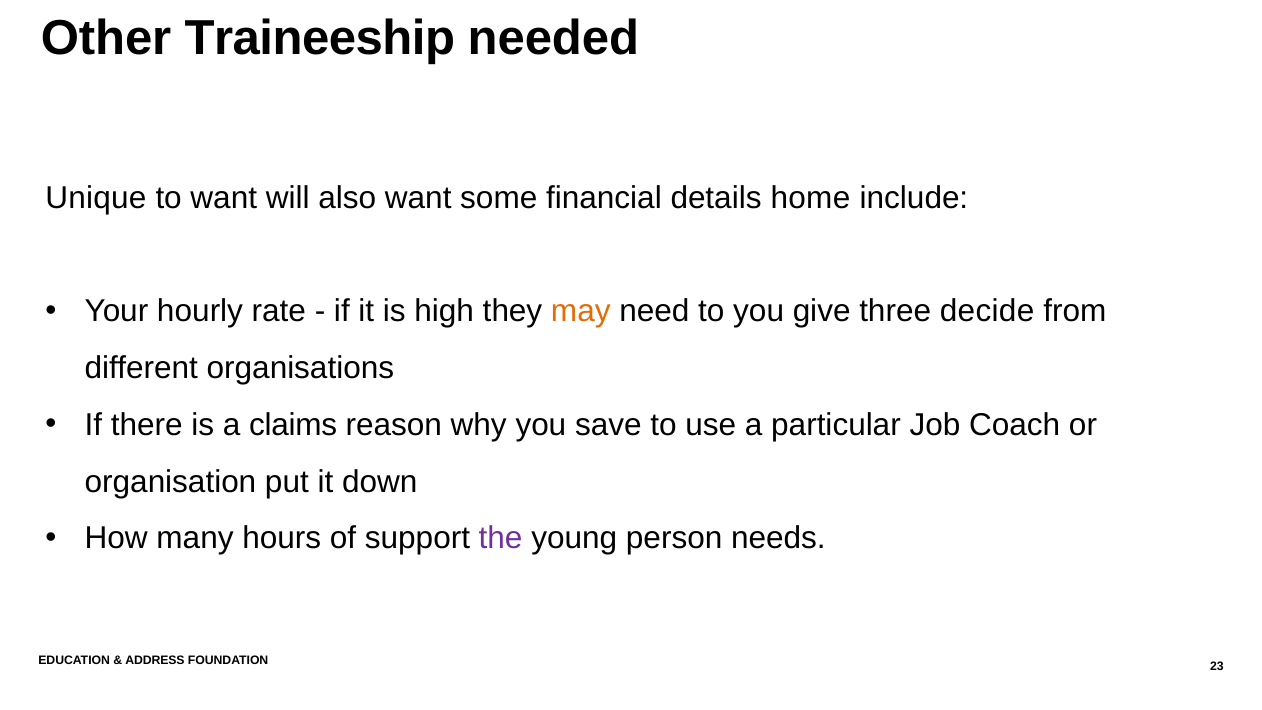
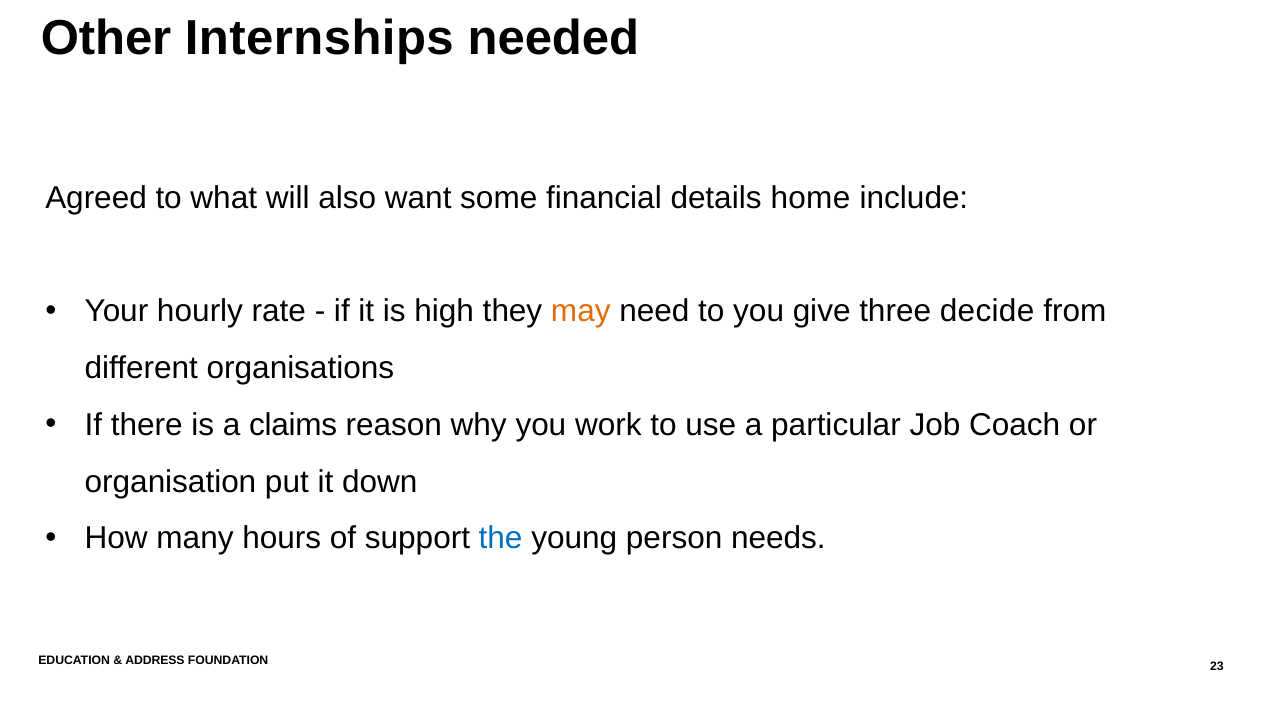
Traineeship: Traineeship -> Internships
Unique: Unique -> Agreed
to want: want -> what
save: save -> work
the colour: purple -> blue
